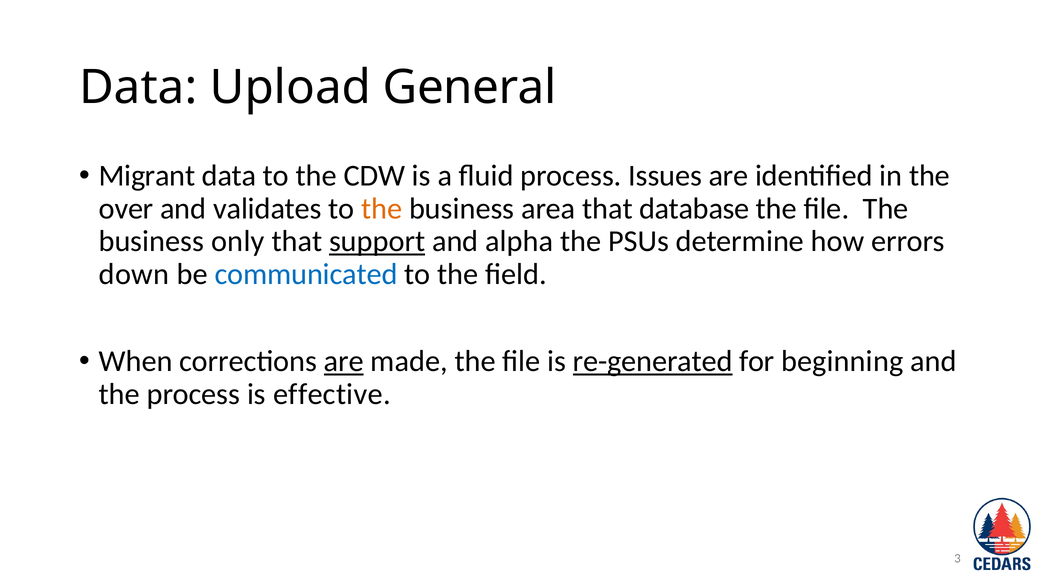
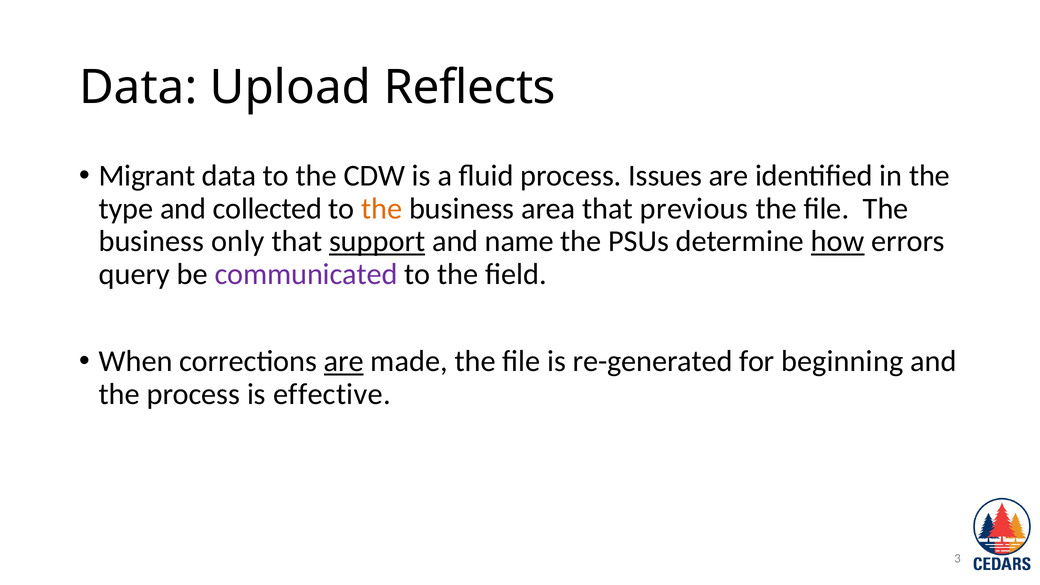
General: General -> Reflects
over: over -> type
validates: validates -> collected
database: database -> previous
alpha: alpha -> name
how underline: none -> present
down: down -> query
communicated colour: blue -> purple
re-generated underline: present -> none
